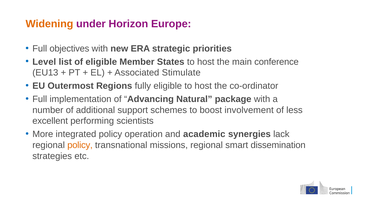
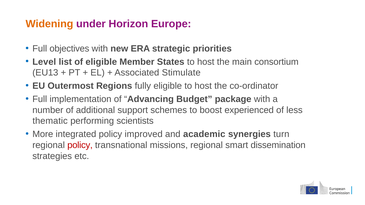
conference: conference -> consortium
Natural: Natural -> Budget
involvement: involvement -> experienced
excellent: excellent -> thematic
operation: operation -> improved
lack: lack -> turn
policy at (80, 145) colour: orange -> red
